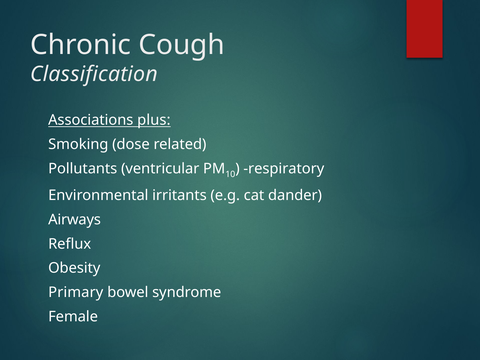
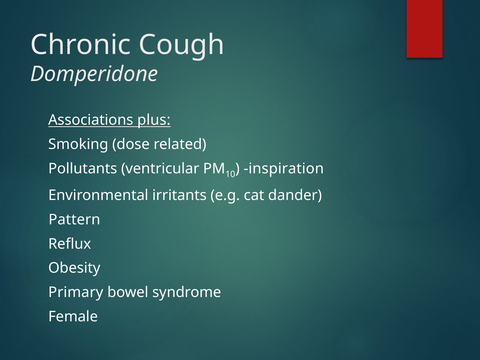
Classification: Classification -> Domperidone
respiratory: respiratory -> inspiration
Airways: Airways -> Pattern
